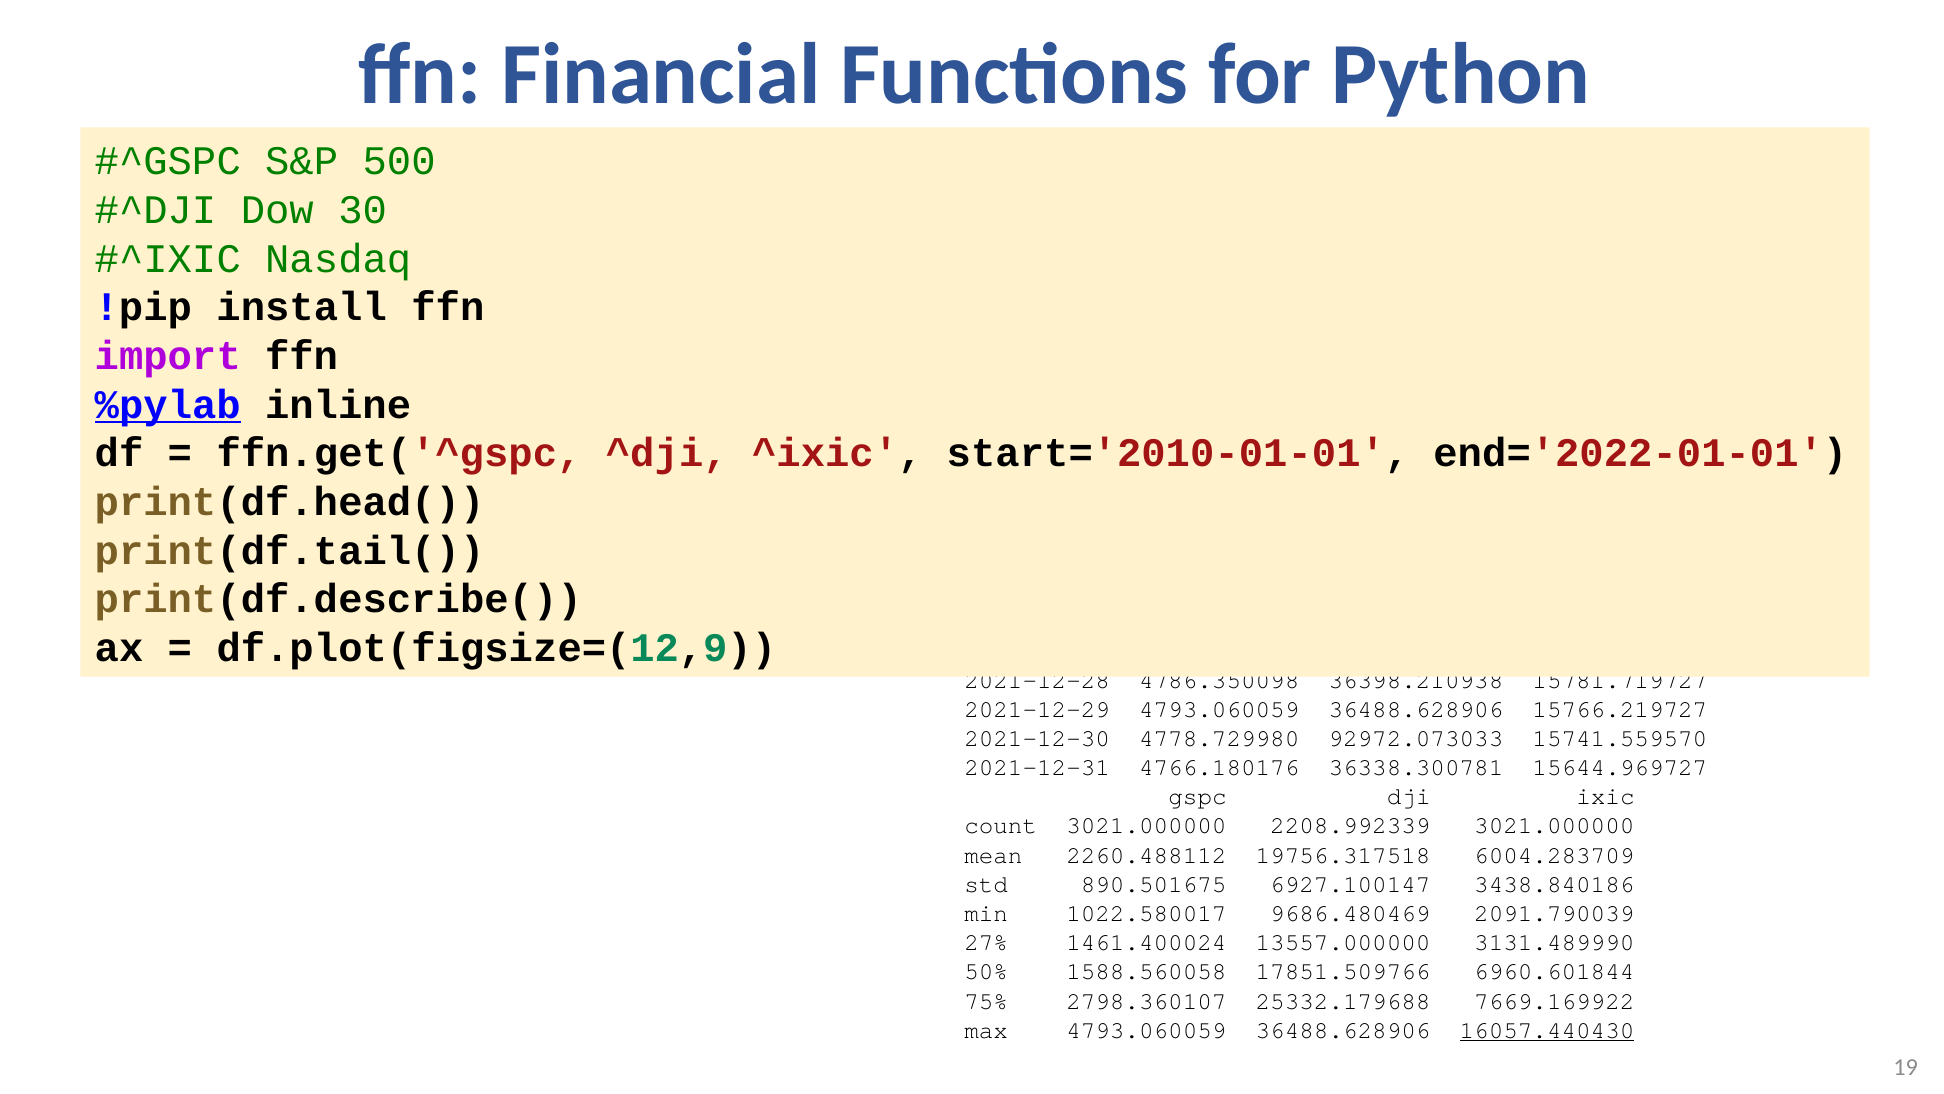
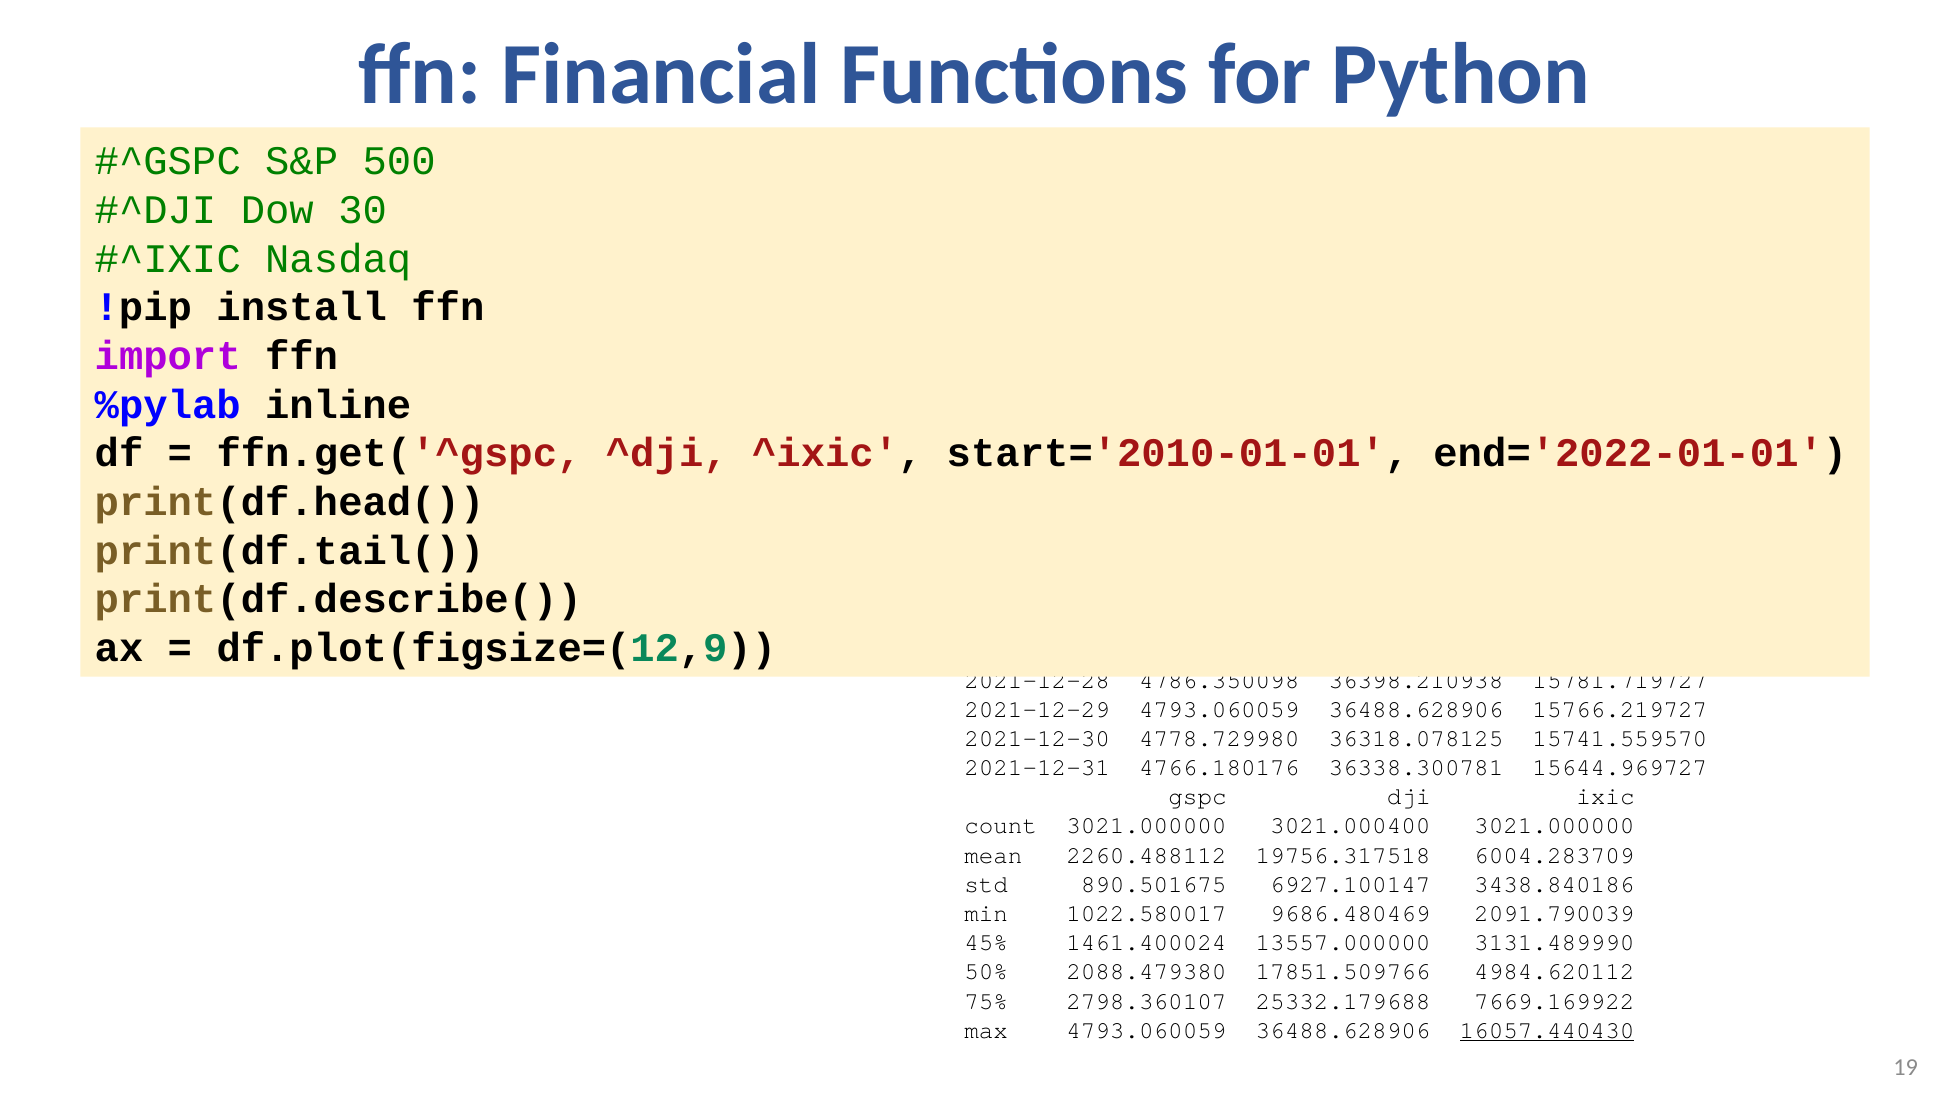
%pylab underline: present -> none
92972.073033: 92972.073033 -> 36318.078125
2208.992339: 2208.992339 -> 3021.000400
27%: 27% -> 45%
1588.560058: 1588.560058 -> 2088.479380
6960.601844: 6960.601844 -> 4984.620112
